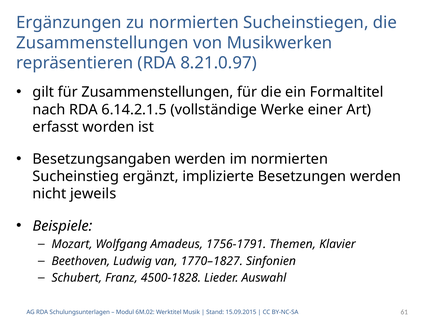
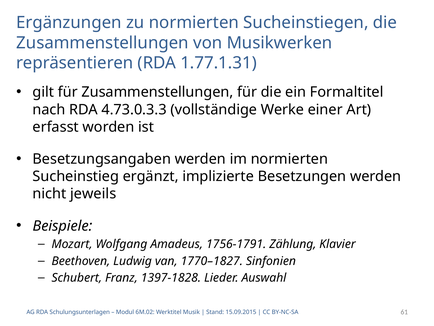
8.21.0.97: 8.21.0.97 -> 1.77.1.31
6.14.2.1.5: 6.14.2.1.5 -> 4.73.0.3.3
Themen: Themen -> Zählung
4500-1828: 4500-1828 -> 1397-1828
